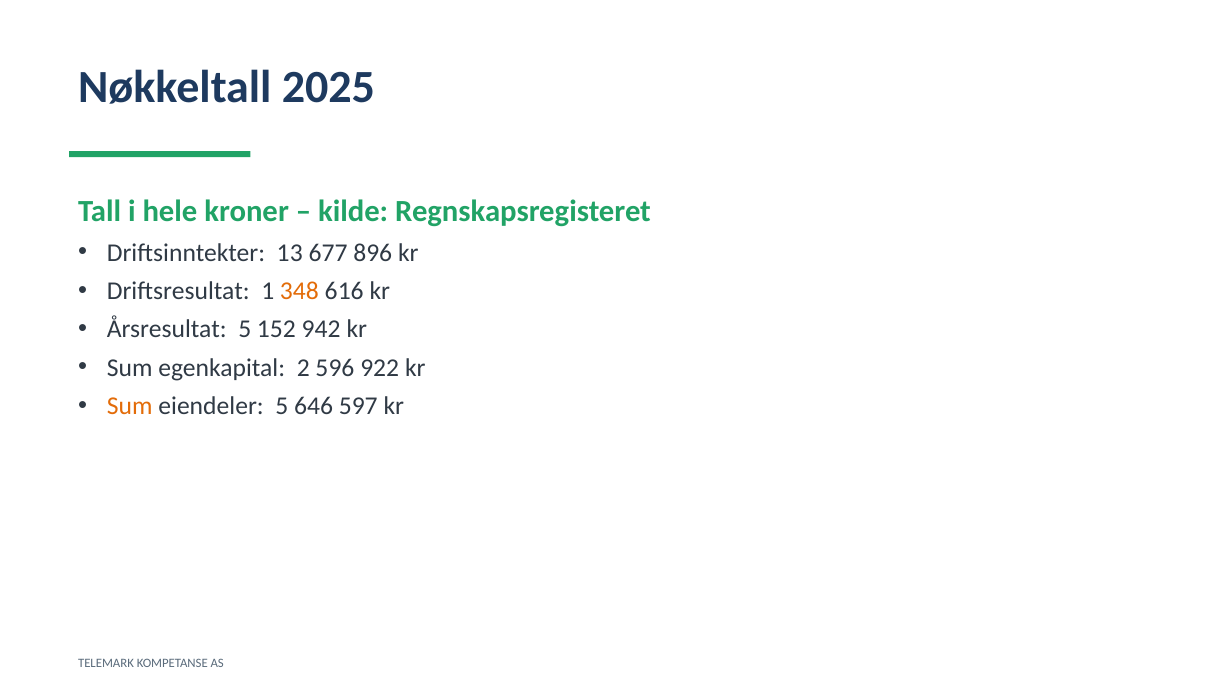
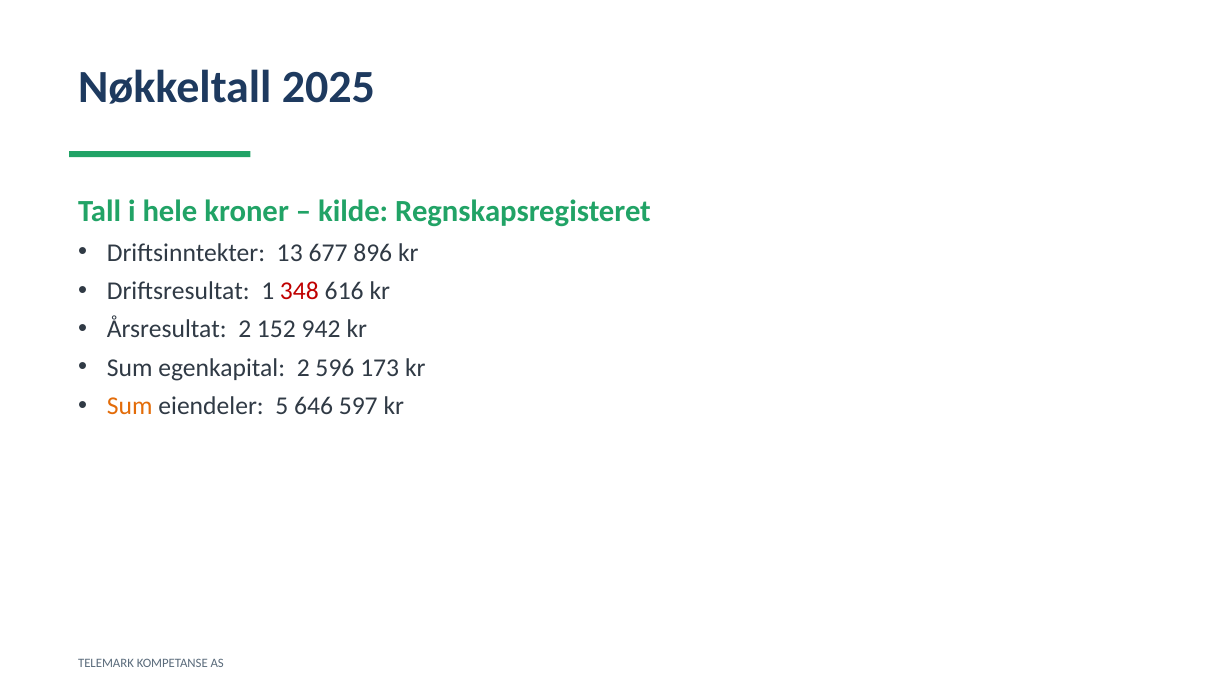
348 colour: orange -> red
Årsresultat 5: 5 -> 2
922: 922 -> 173
